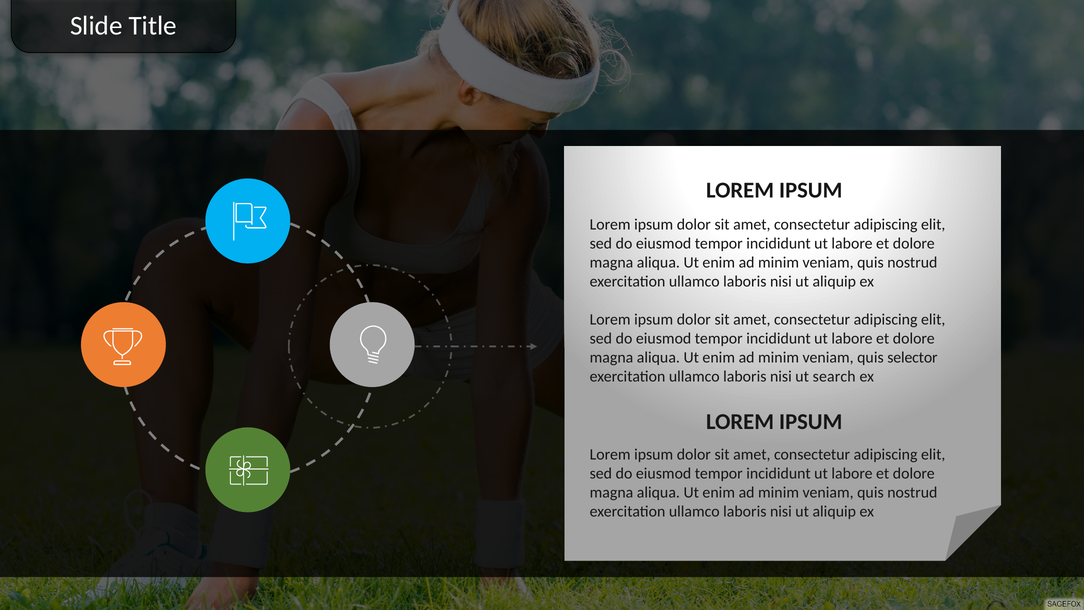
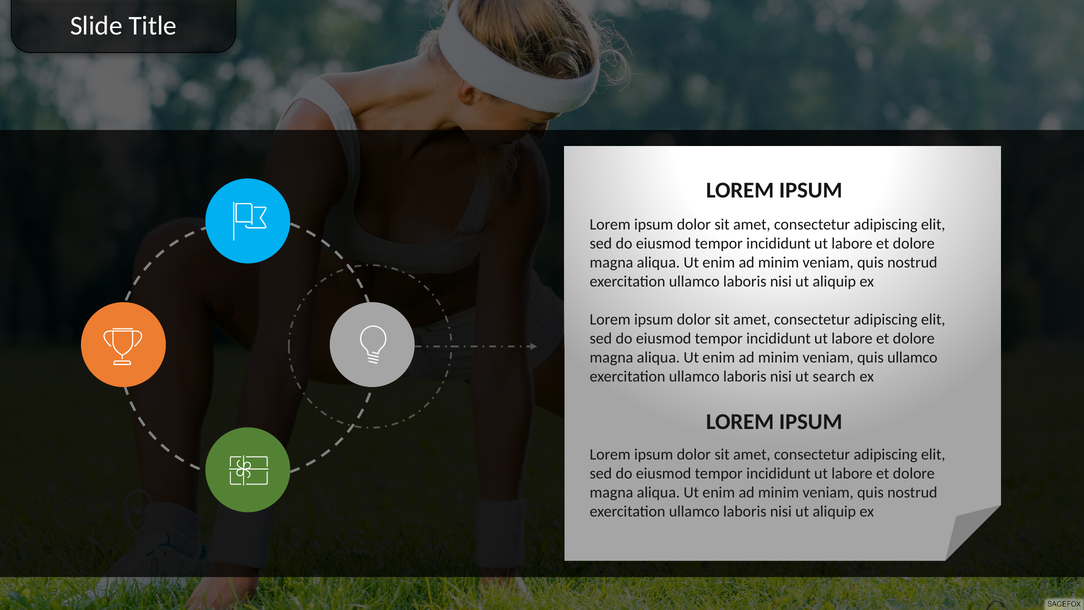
quis selector: selector -> ullamco
